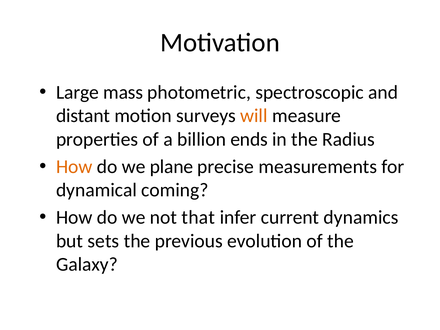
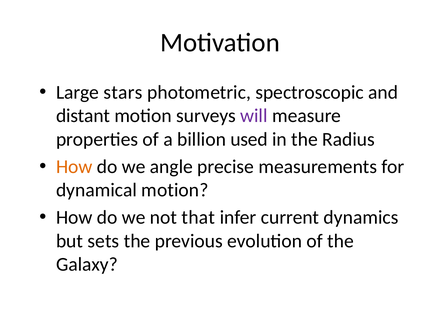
mass: mass -> stars
will colour: orange -> purple
ends: ends -> used
plane: plane -> angle
dynamical coming: coming -> motion
